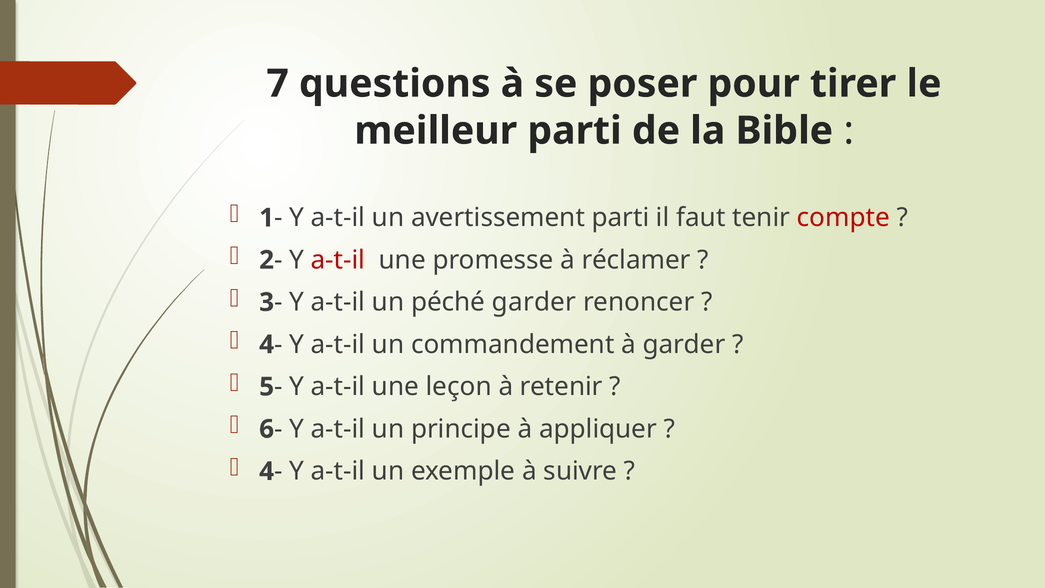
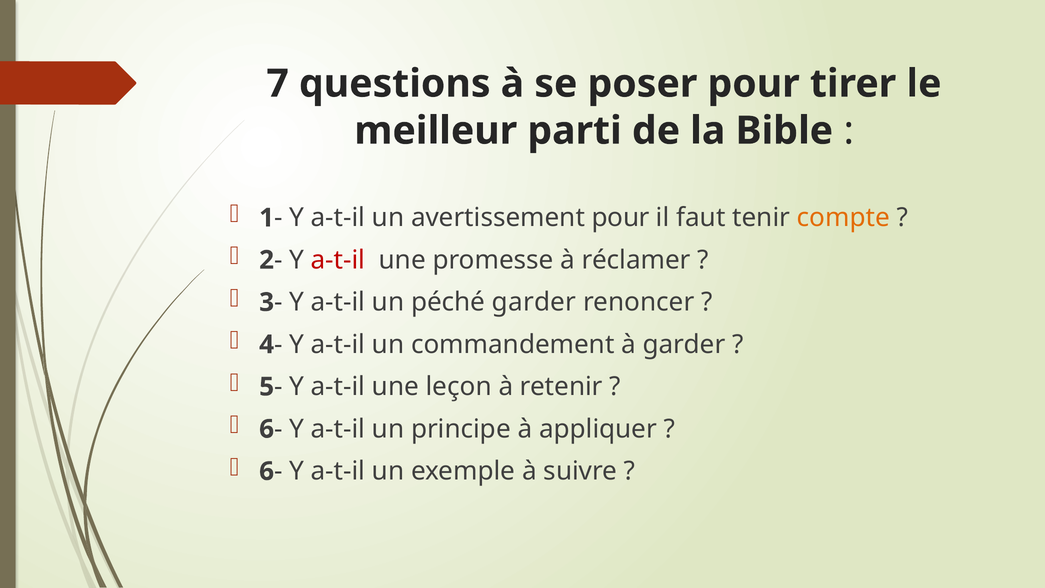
avertissement parti: parti -> pour
compte colour: red -> orange
4 at (267, 471): 4 -> 6
